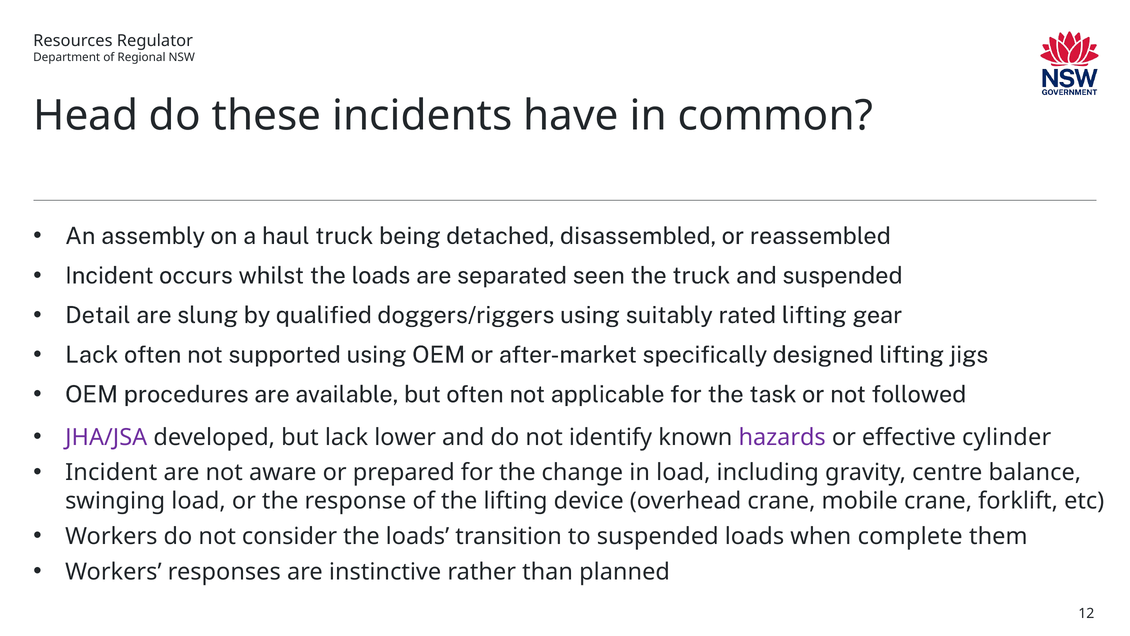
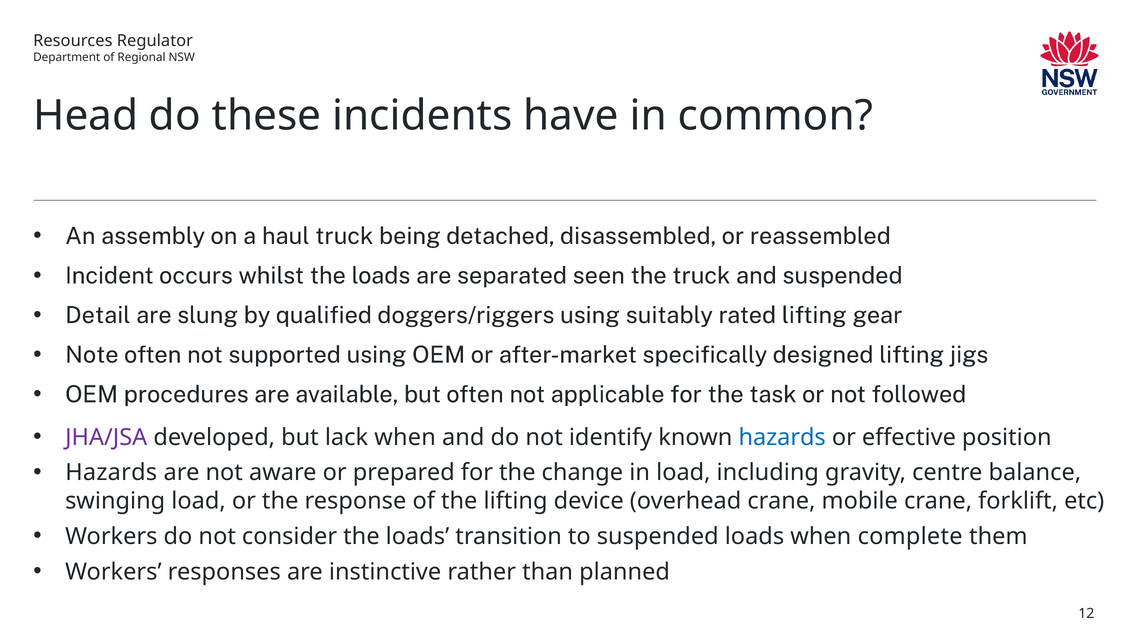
Lack at (92, 355): Lack -> Note
lack lower: lower -> when
hazards at (782, 437) colour: purple -> blue
cylinder: cylinder -> position
Incident at (111, 472): Incident -> Hazards
